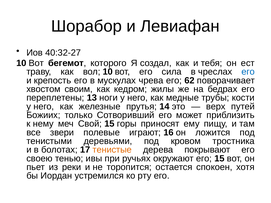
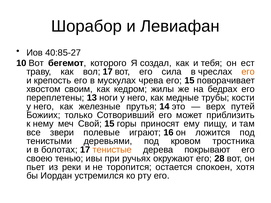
40:32-27: 40:32-27 -> 40:85-27
вол 10: 10 -> 17
его at (248, 72) colour: blue -> orange
его 62: 62 -> 15
его 15: 15 -> 28
